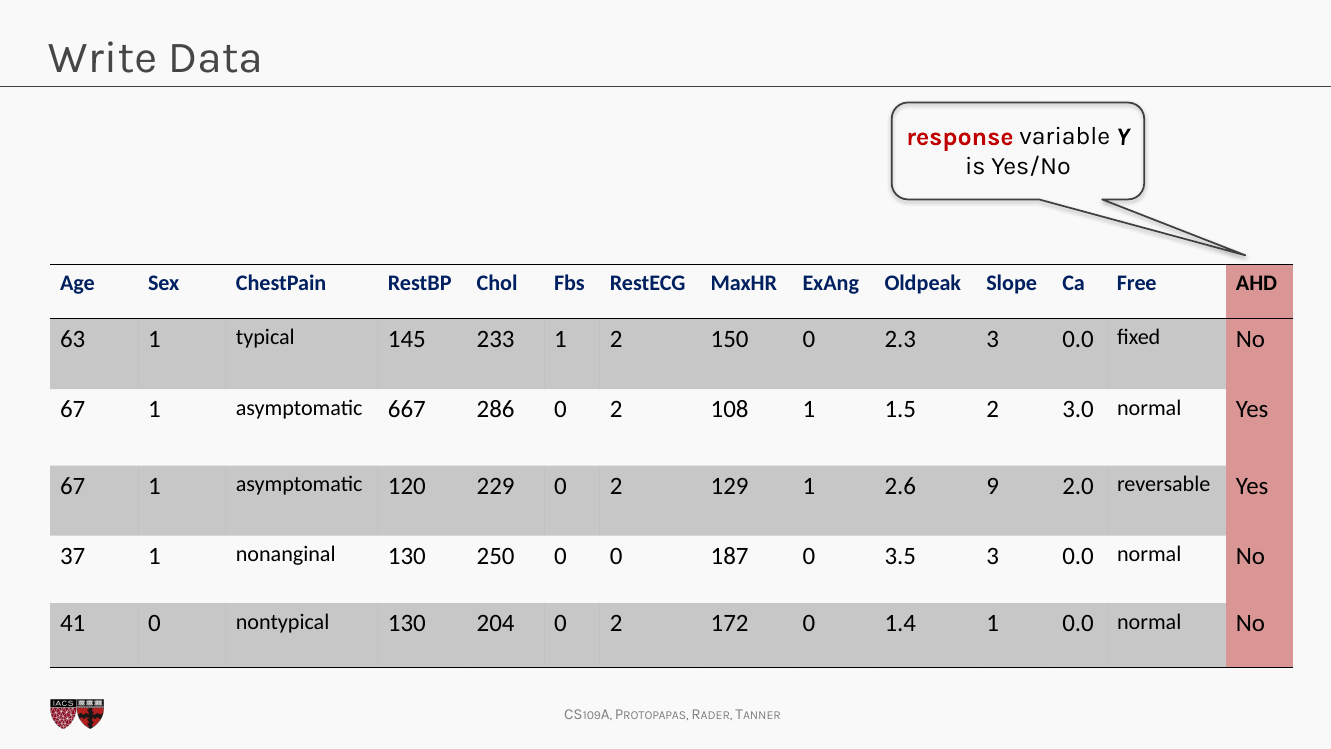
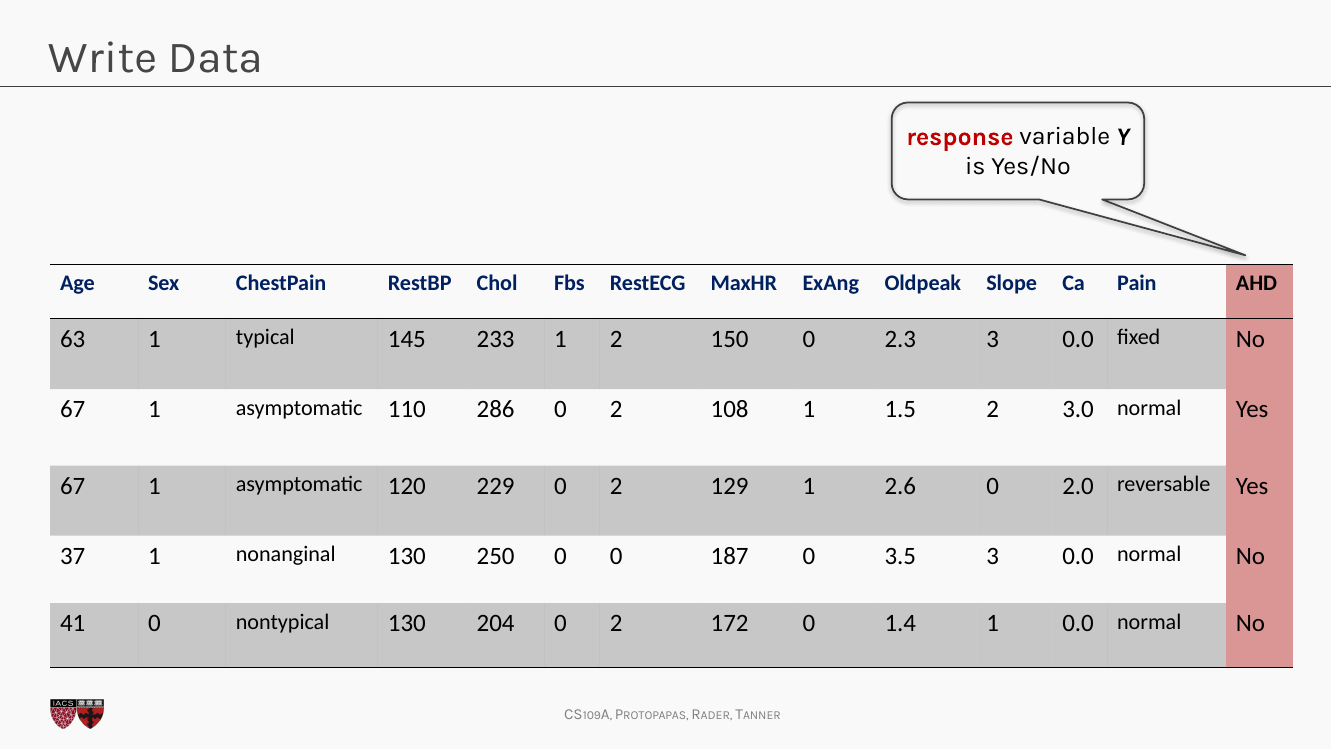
Free: Free -> Pain
667: 667 -> 110
2.6 9: 9 -> 0
